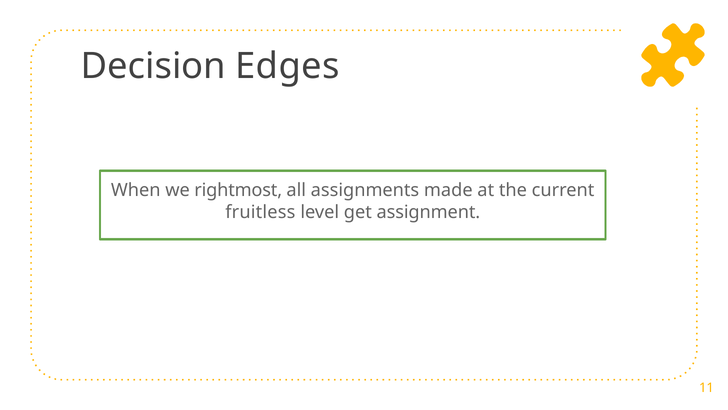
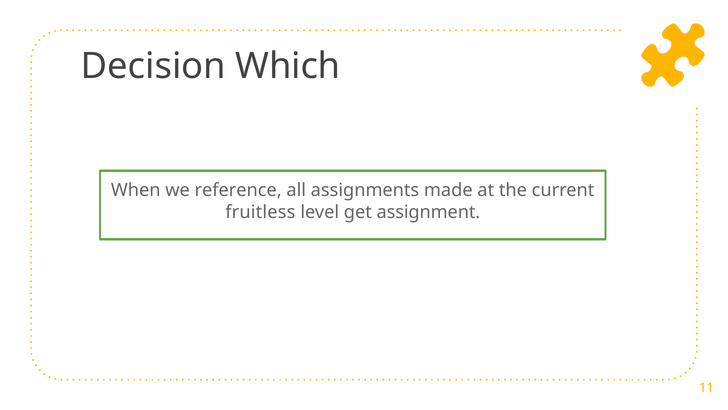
Edges: Edges -> Which
rightmost: rightmost -> reference
